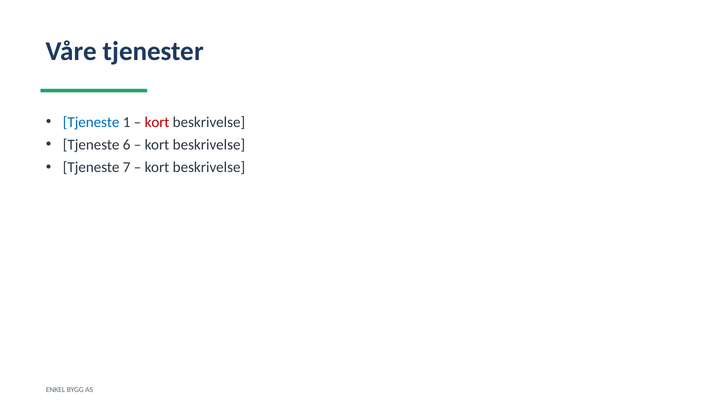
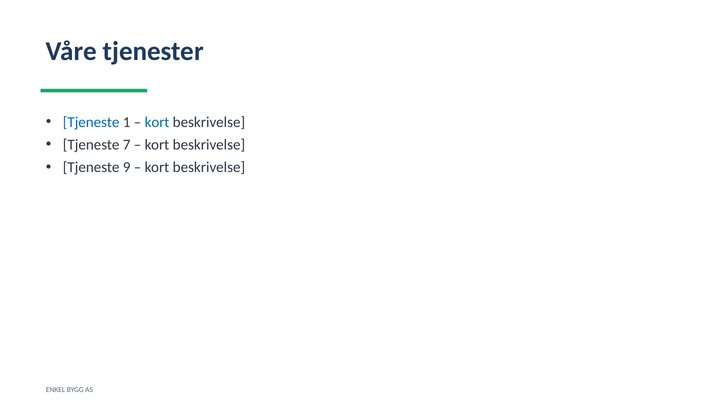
kort at (157, 122) colour: red -> blue
6: 6 -> 7
7: 7 -> 9
